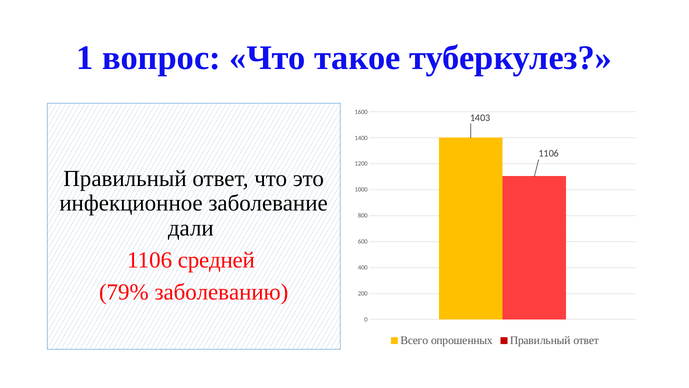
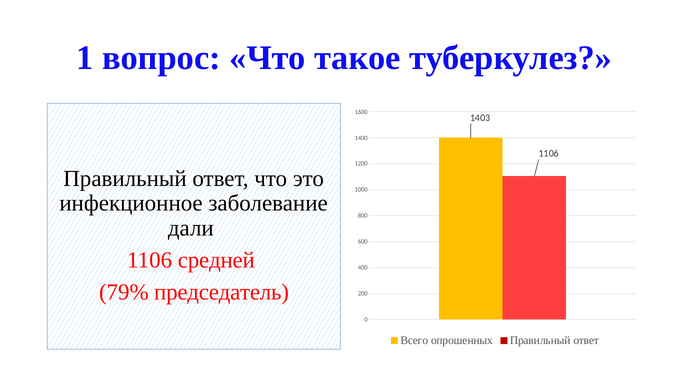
заболеванию: заболеванию -> председатель
